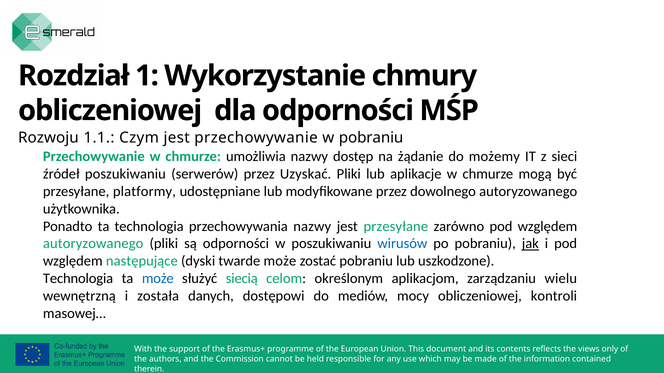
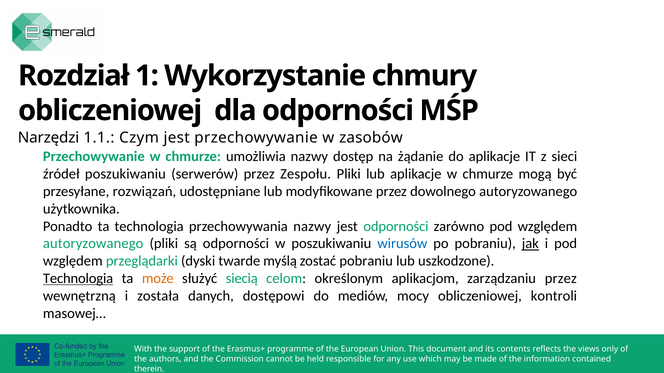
Rozwoju: Rozwoju -> Narzędzi
w pobraniu: pobraniu -> zasobów
do możemy: możemy -> aplikacje
Uzyskać: Uzyskać -> Zespołu
platformy: platformy -> rozwiązań
jest przesyłane: przesyłane -> odporności
następujące: następujące -> przeglądarki
twarde może: może -> myślą
Technologia at (78, 279) underline: none -> present
może at (158, 279) colour: blue -> orange
zarządzaniu wielu: wielu -> przez
